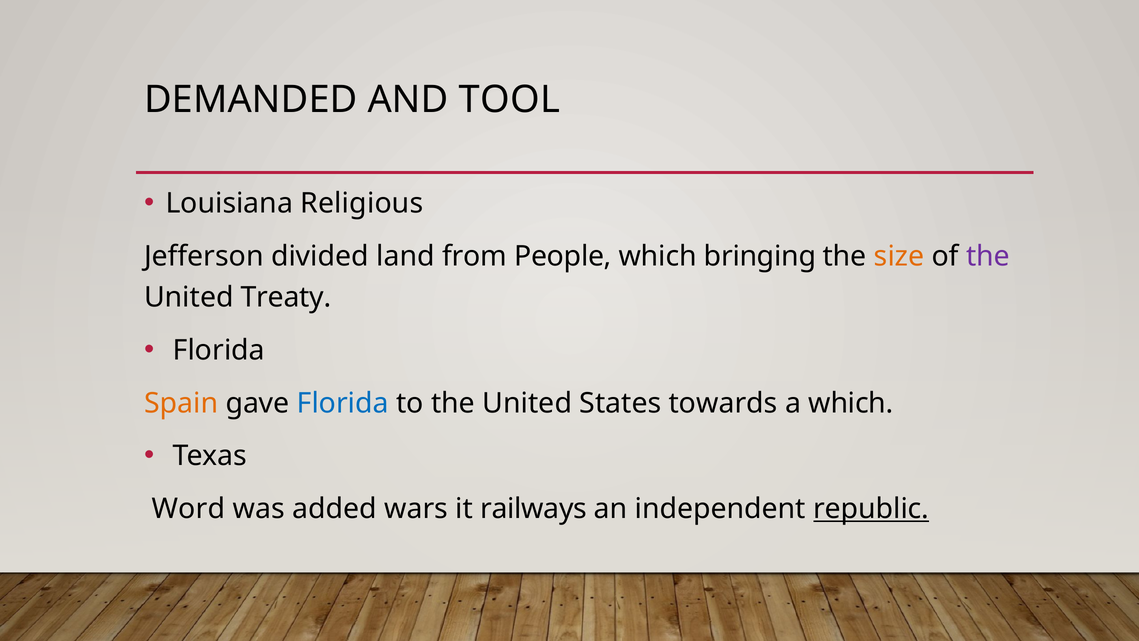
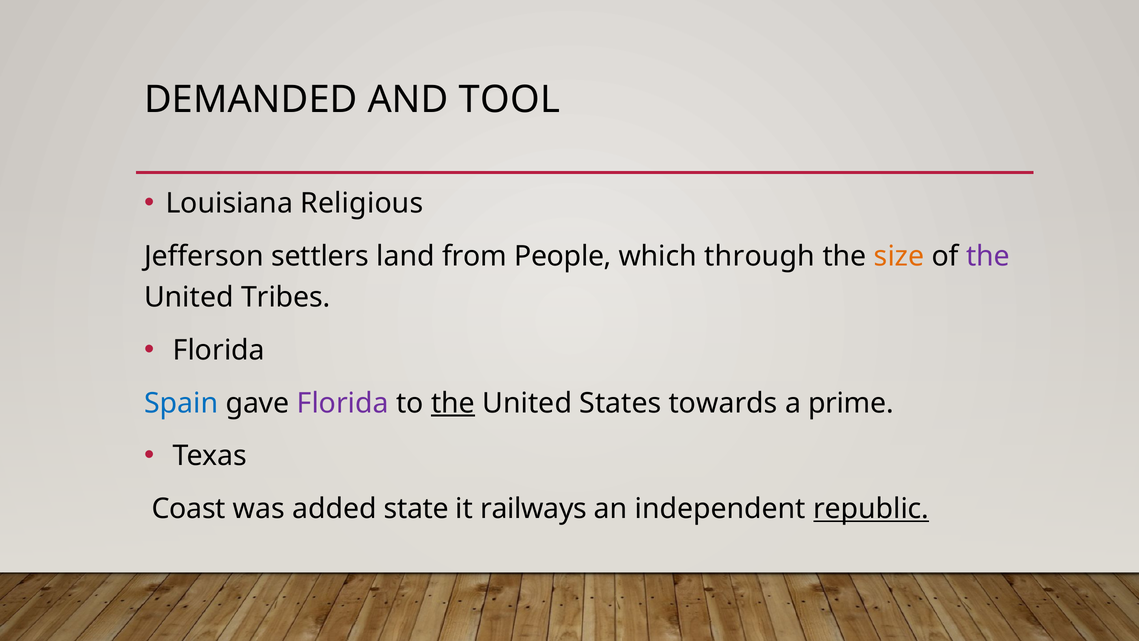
divided: divided -> settlers
bringing: bringing -> through
Treaty: Treaty -> Tribes
Spain colour: orange -> blue
Florida at (343, 403) colour: blue -> purple
the at (453, 403) underline: none -> present
a which: which -> prime
Word: Word -> Coast
wars: wars -> state
